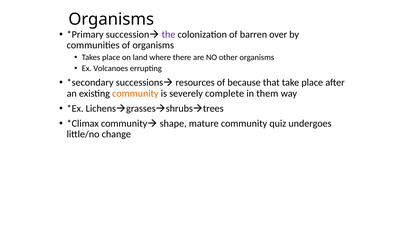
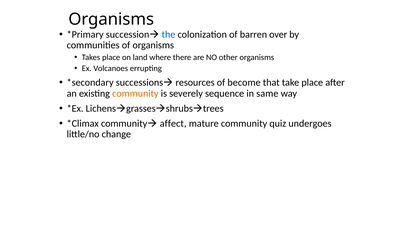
the colour: purple -> blue
because: because -> become
complete: complete -> sequence
them: them -> same
shape: shape -> affect
